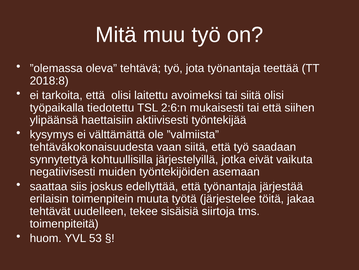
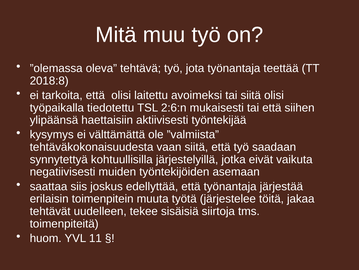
53: 53 -> 11
